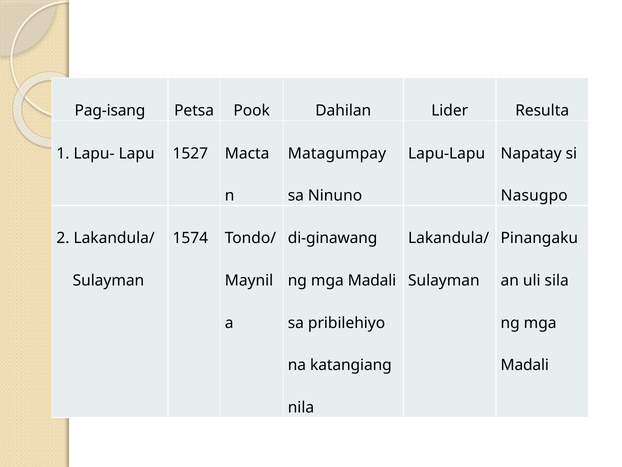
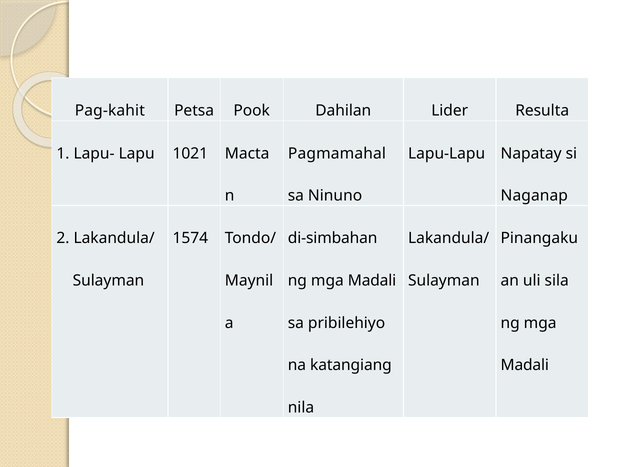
Pag-isang: Pag-isang -> Pag-kahit
1527: 1527 -> 1021
Matagumpay: Matagumpay -> Pagmamahal
Nasugpo: Nasugpo -> Naganap
di-ginawang: di-ginawang -> di-simbahan
